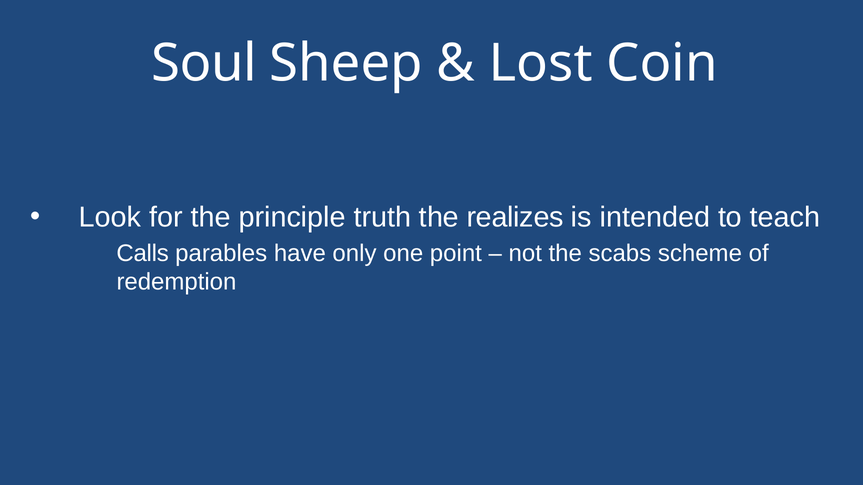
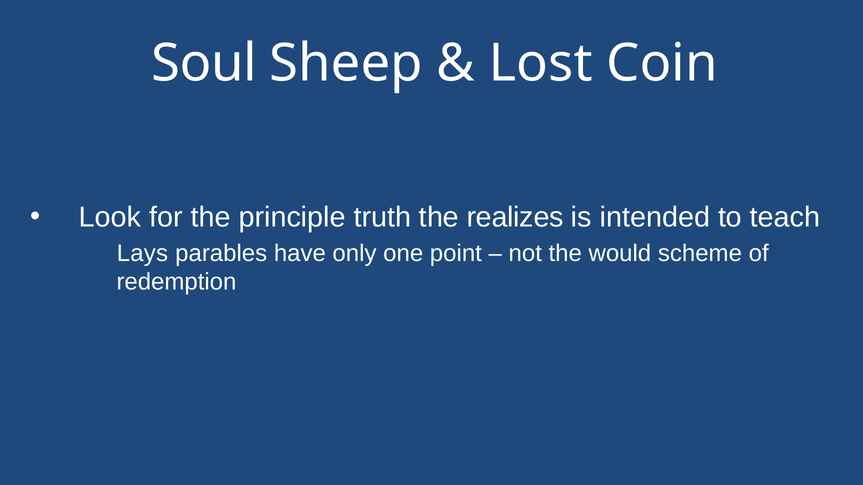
Calls: Calls -> Lays
scabs: scabs -> would
